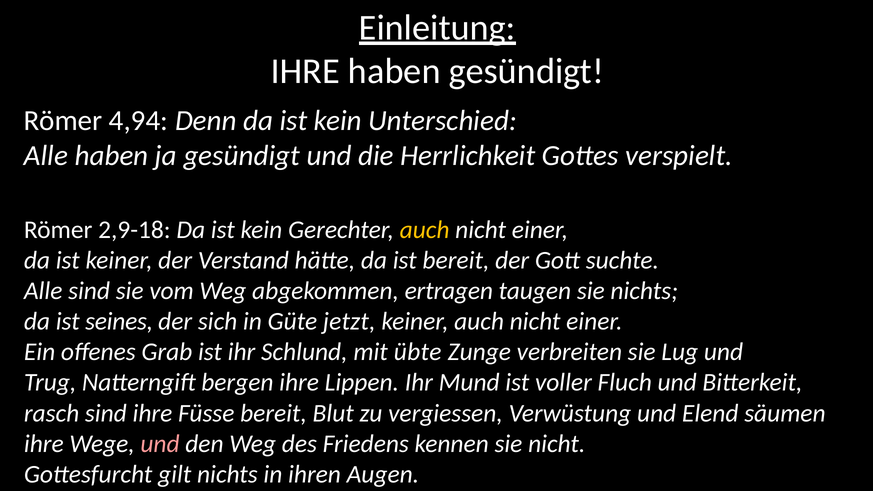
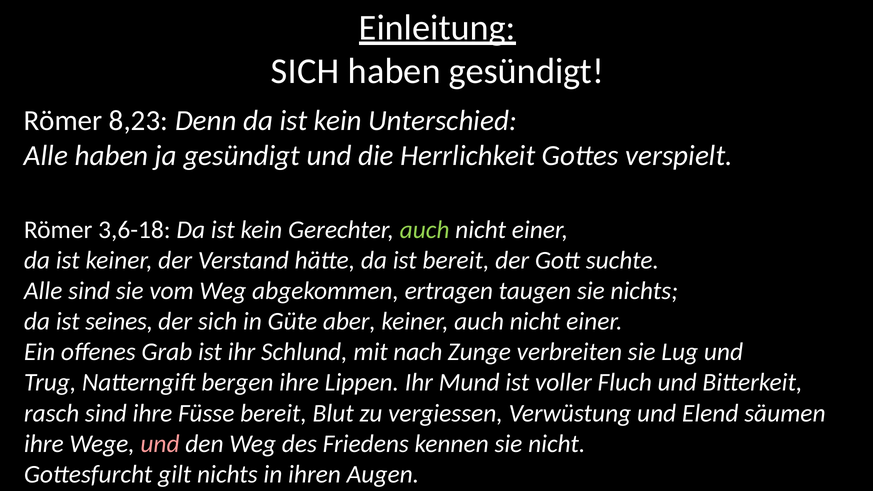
IHRE at (305, 71): IHRE -> SICH
4,94: 4,94 -> 8,23
2,9-18: 2,9-18 -> 3,6-18
auch at (425, 230) colour: yellow -> light green
jetzt: jetzt -> aber
übte: übte -> nach
